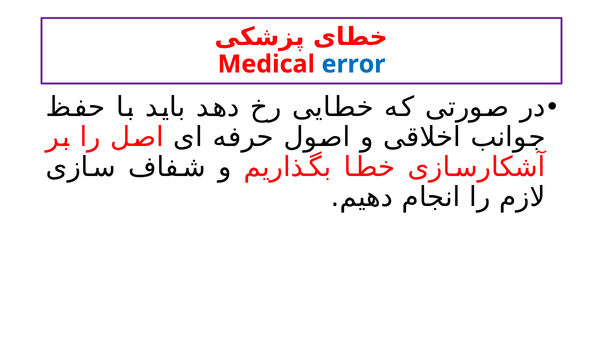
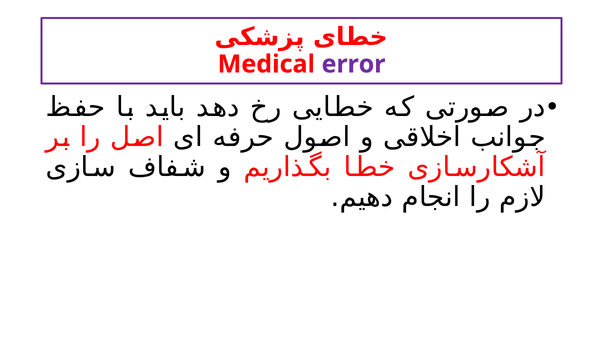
error colour: blue -> purple
